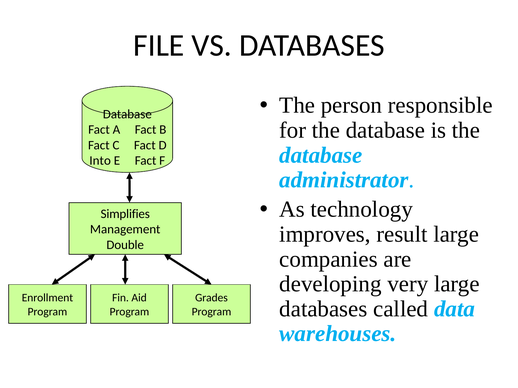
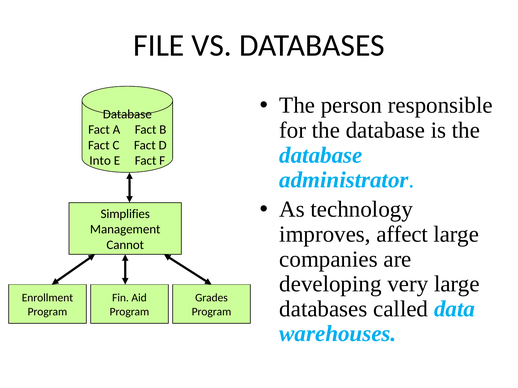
result: result -> affect
Double: Double -> Cannot
